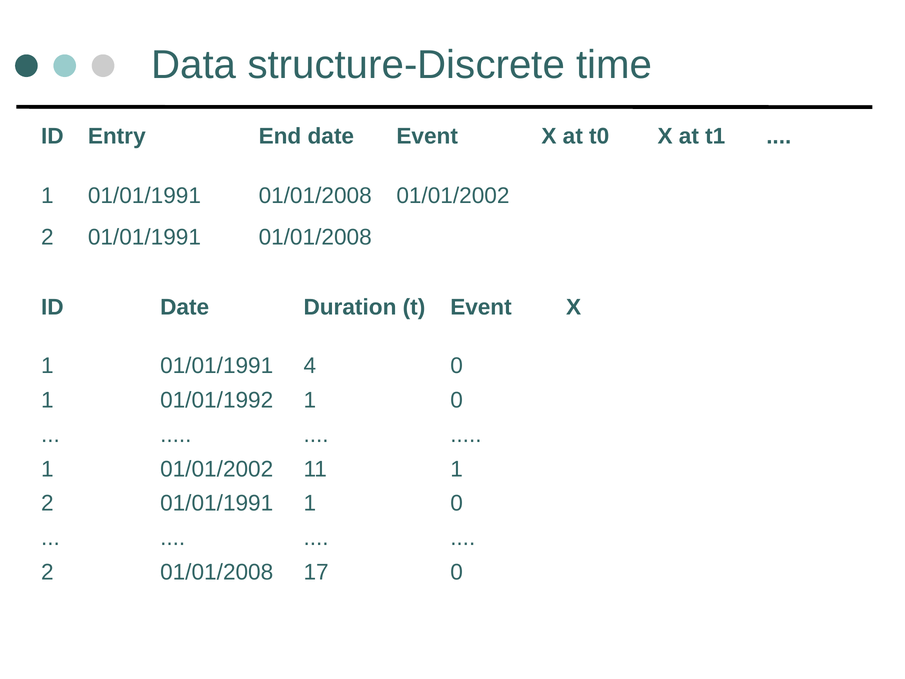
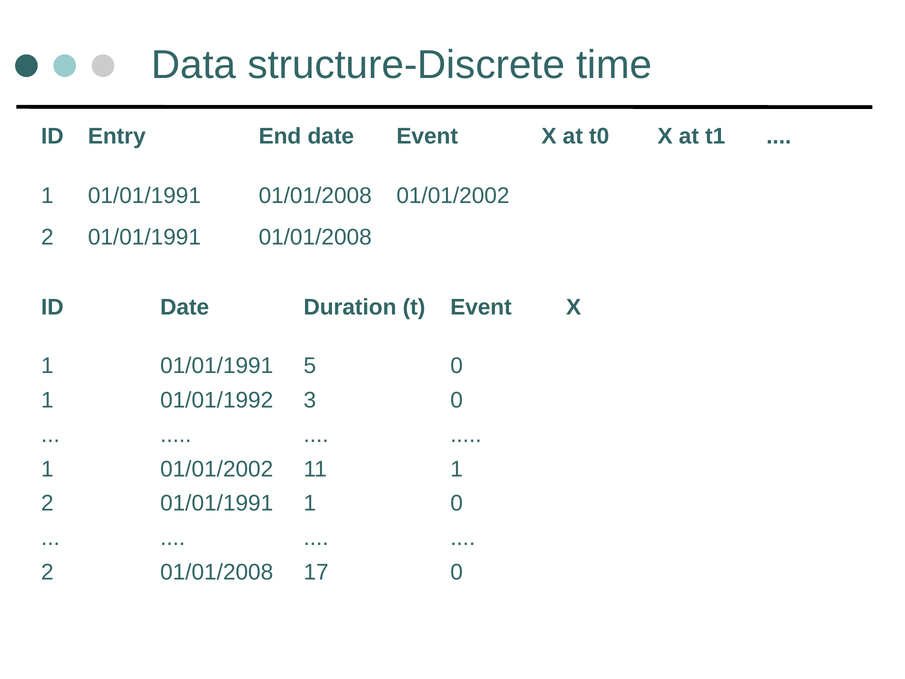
4: 4 -> 5
01/01/1992 1: 1 -> 3
